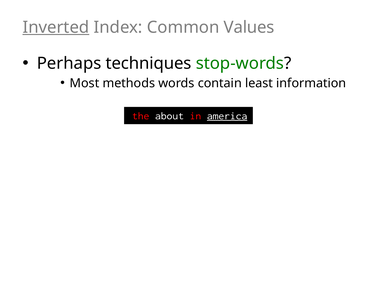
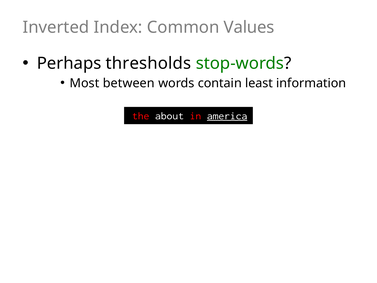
Inverted underline: present -> none
techniques: techniques -> thresholds
methods: methods -> between
